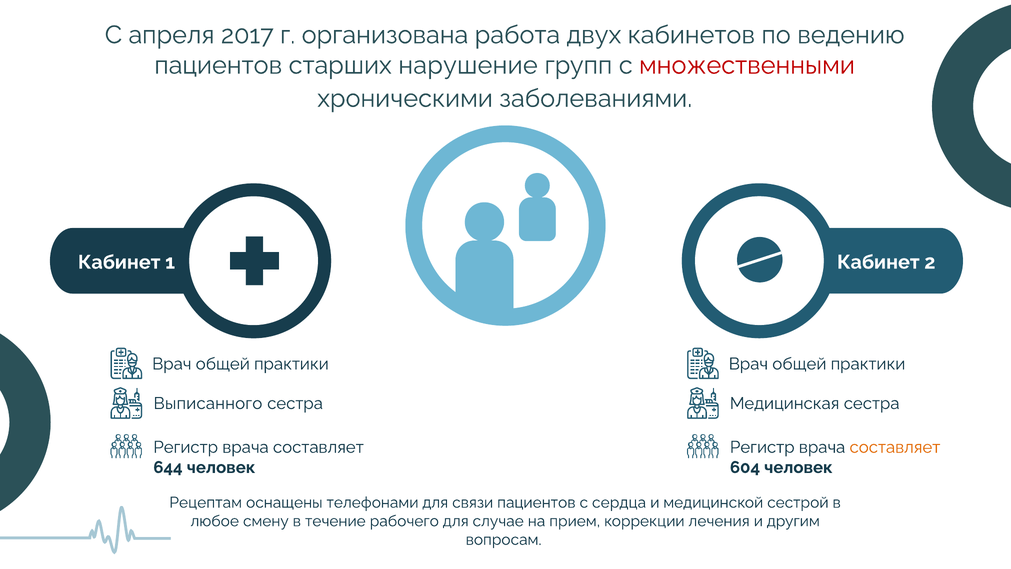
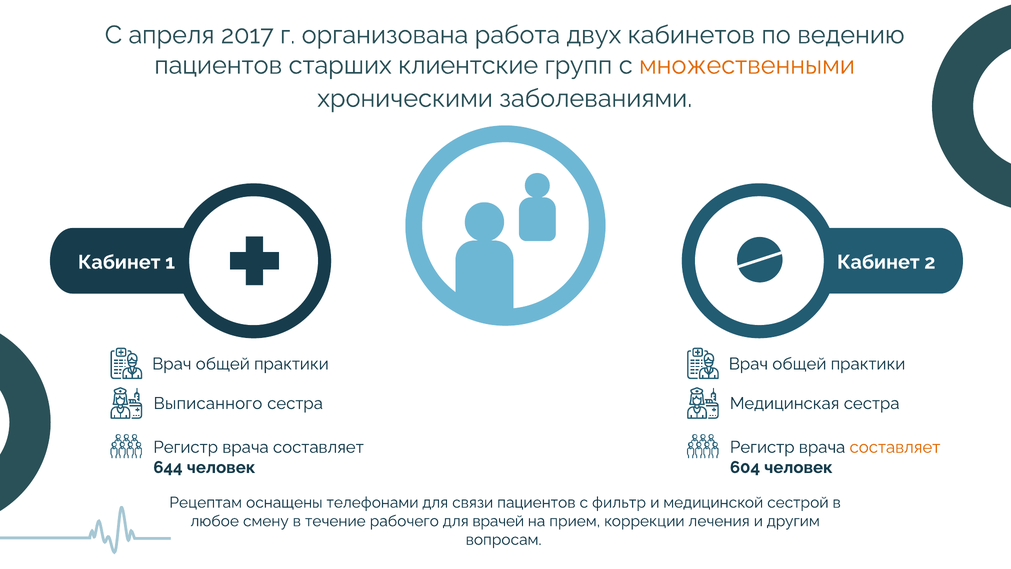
нарушение: нарушение -> клиентские
множественными colour: red -> orange
сердца: сердца -> фильтр
случае: случае -> врачей
